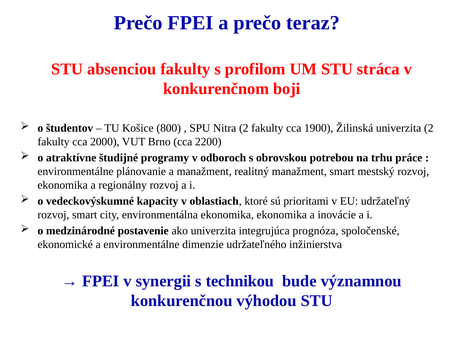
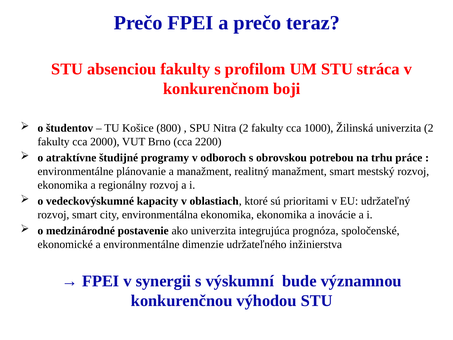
1900: 1900 -> 1000
technikou: technikou -> výskumní
